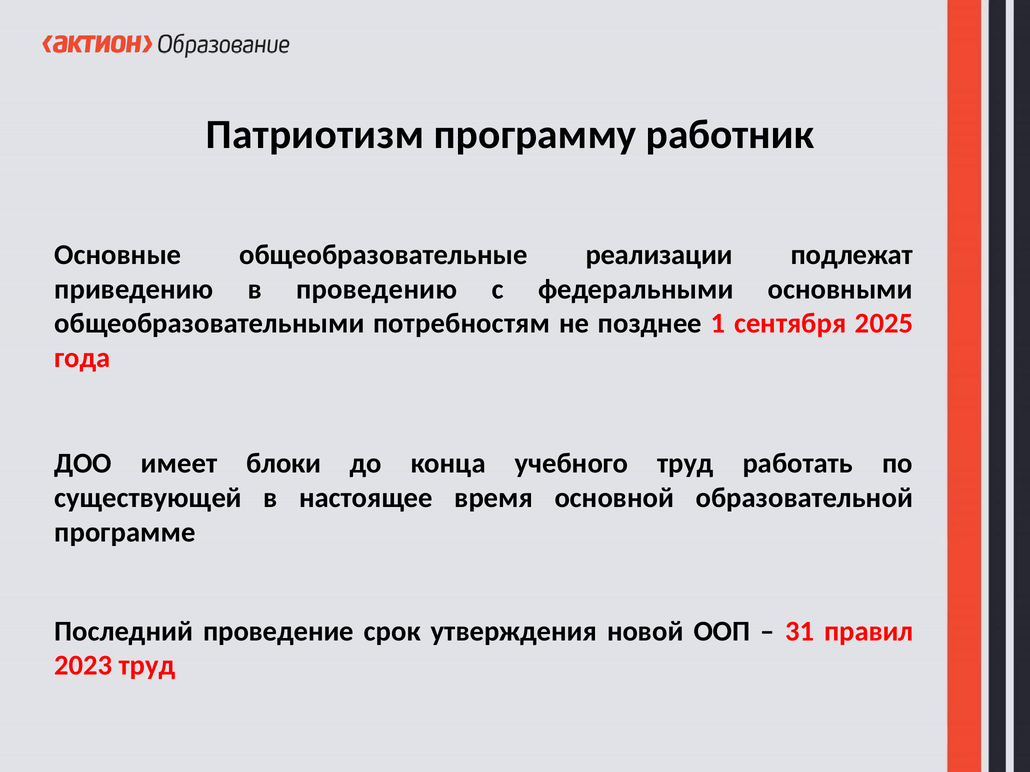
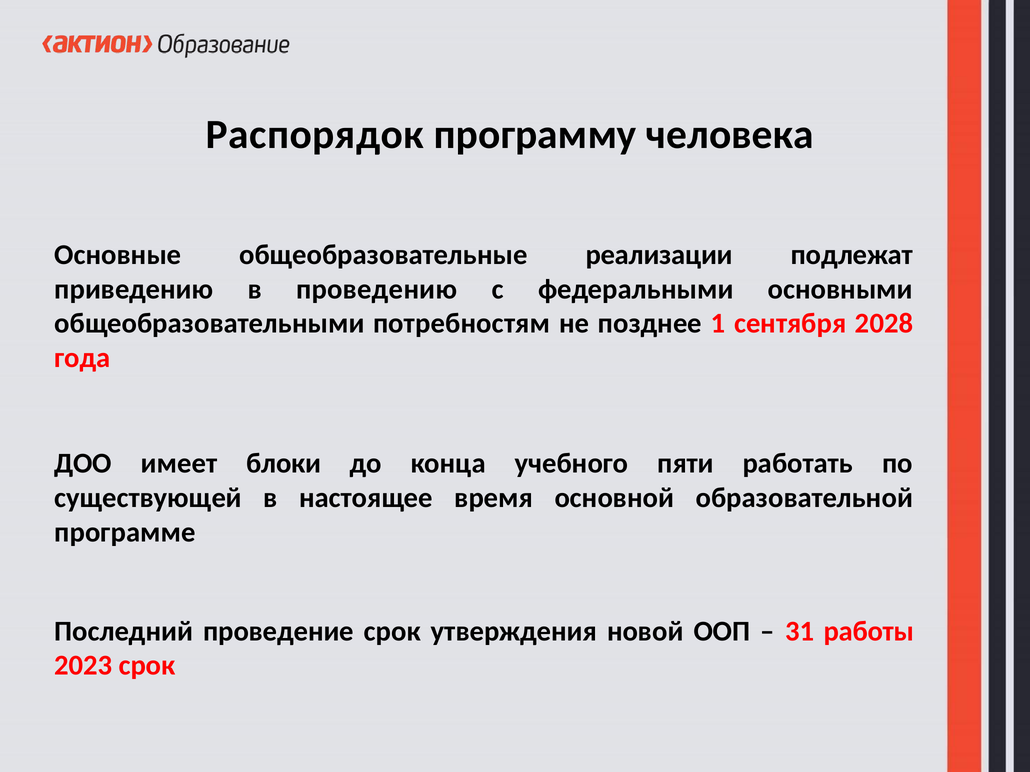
Патриотизм: Патриотизм -> Распорядок
работник: работник -> человека
2025: 2025 -> 2028
учебного труд: труд -> пяти
правил: правил -> работы
2023 труд: труд -> срок
